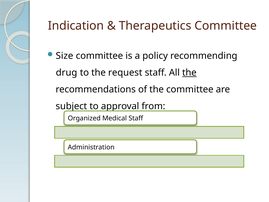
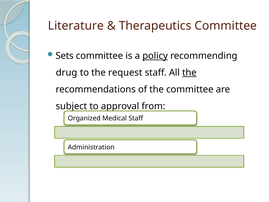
Indication: Indication -> Literature
Size: Size -> Sets
policy underline: none -> present
